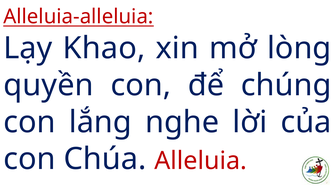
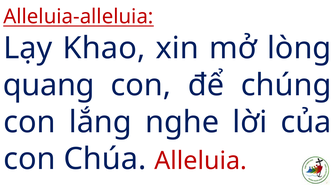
quyền: quyền -> quang
